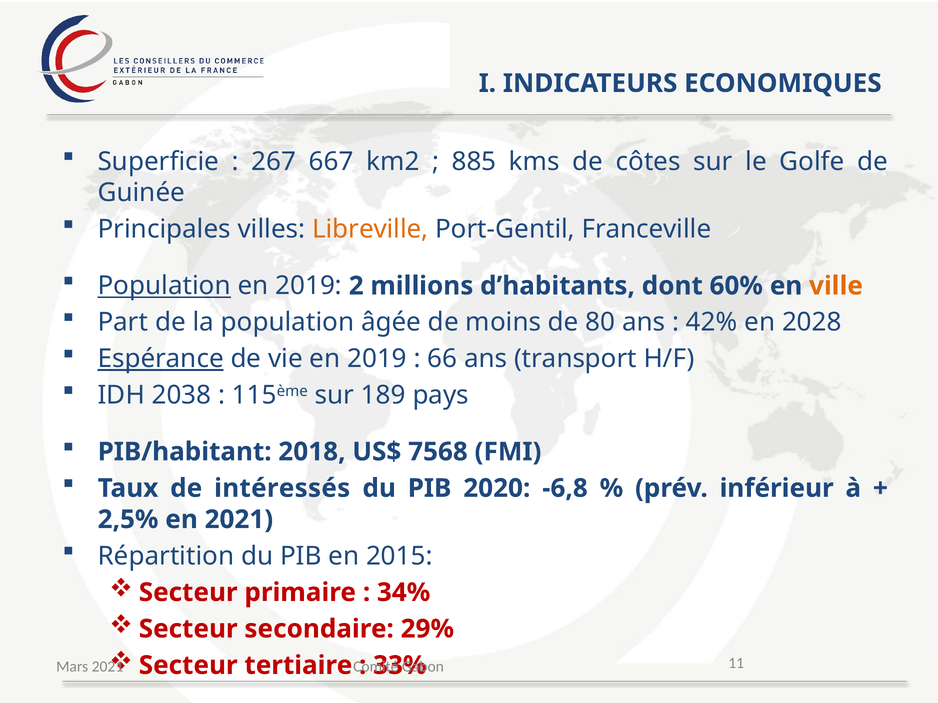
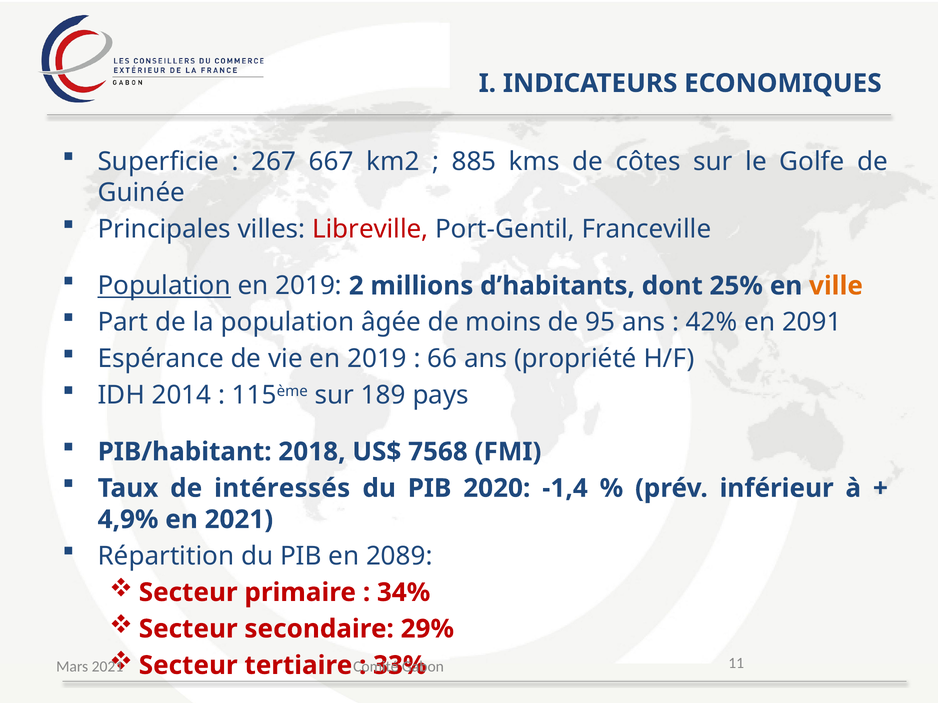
Libreville colour: orange -> red
60%: 60% -> 25%
80: 80 -> 95
2028: 2028 -> 2091
Espérance underline: present -> none
transport: transport -> propriété
2038: 2038 -> 2014
-6,8: -6,8 -> -1,4
2,5%: 2,5% -> 4,9%
2015: 2015 -> 2089
